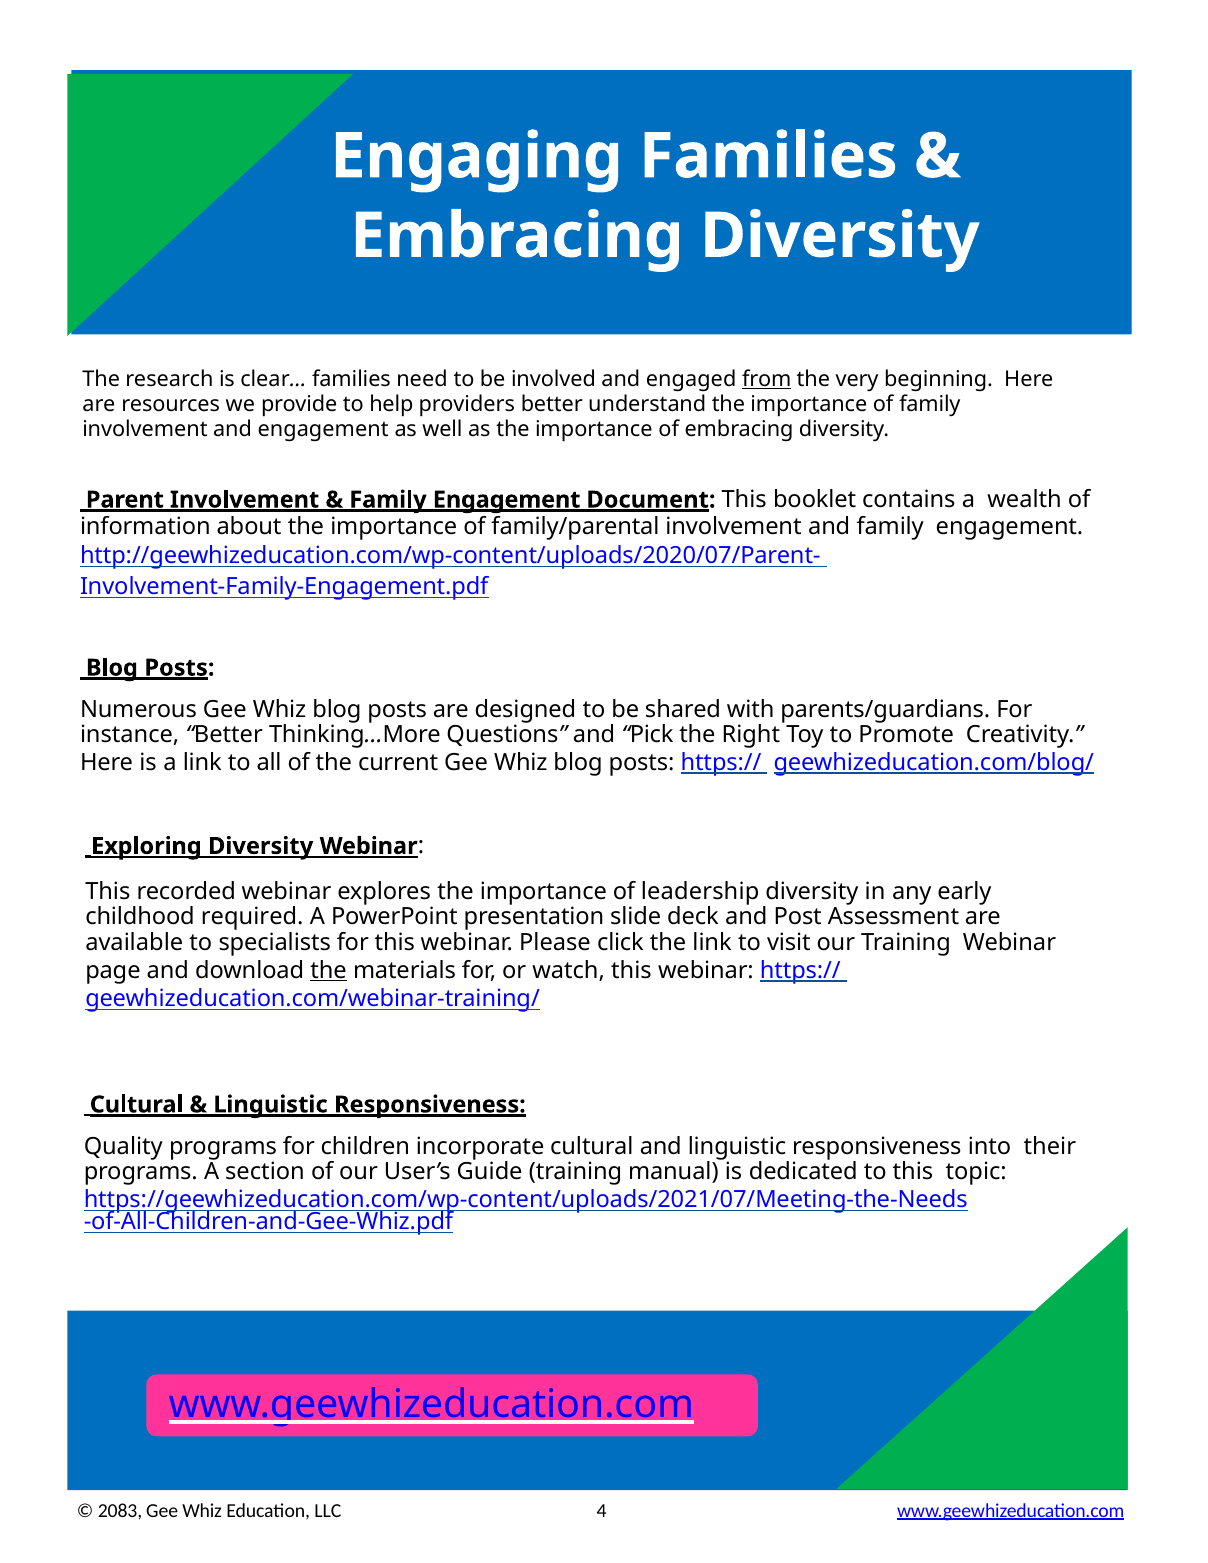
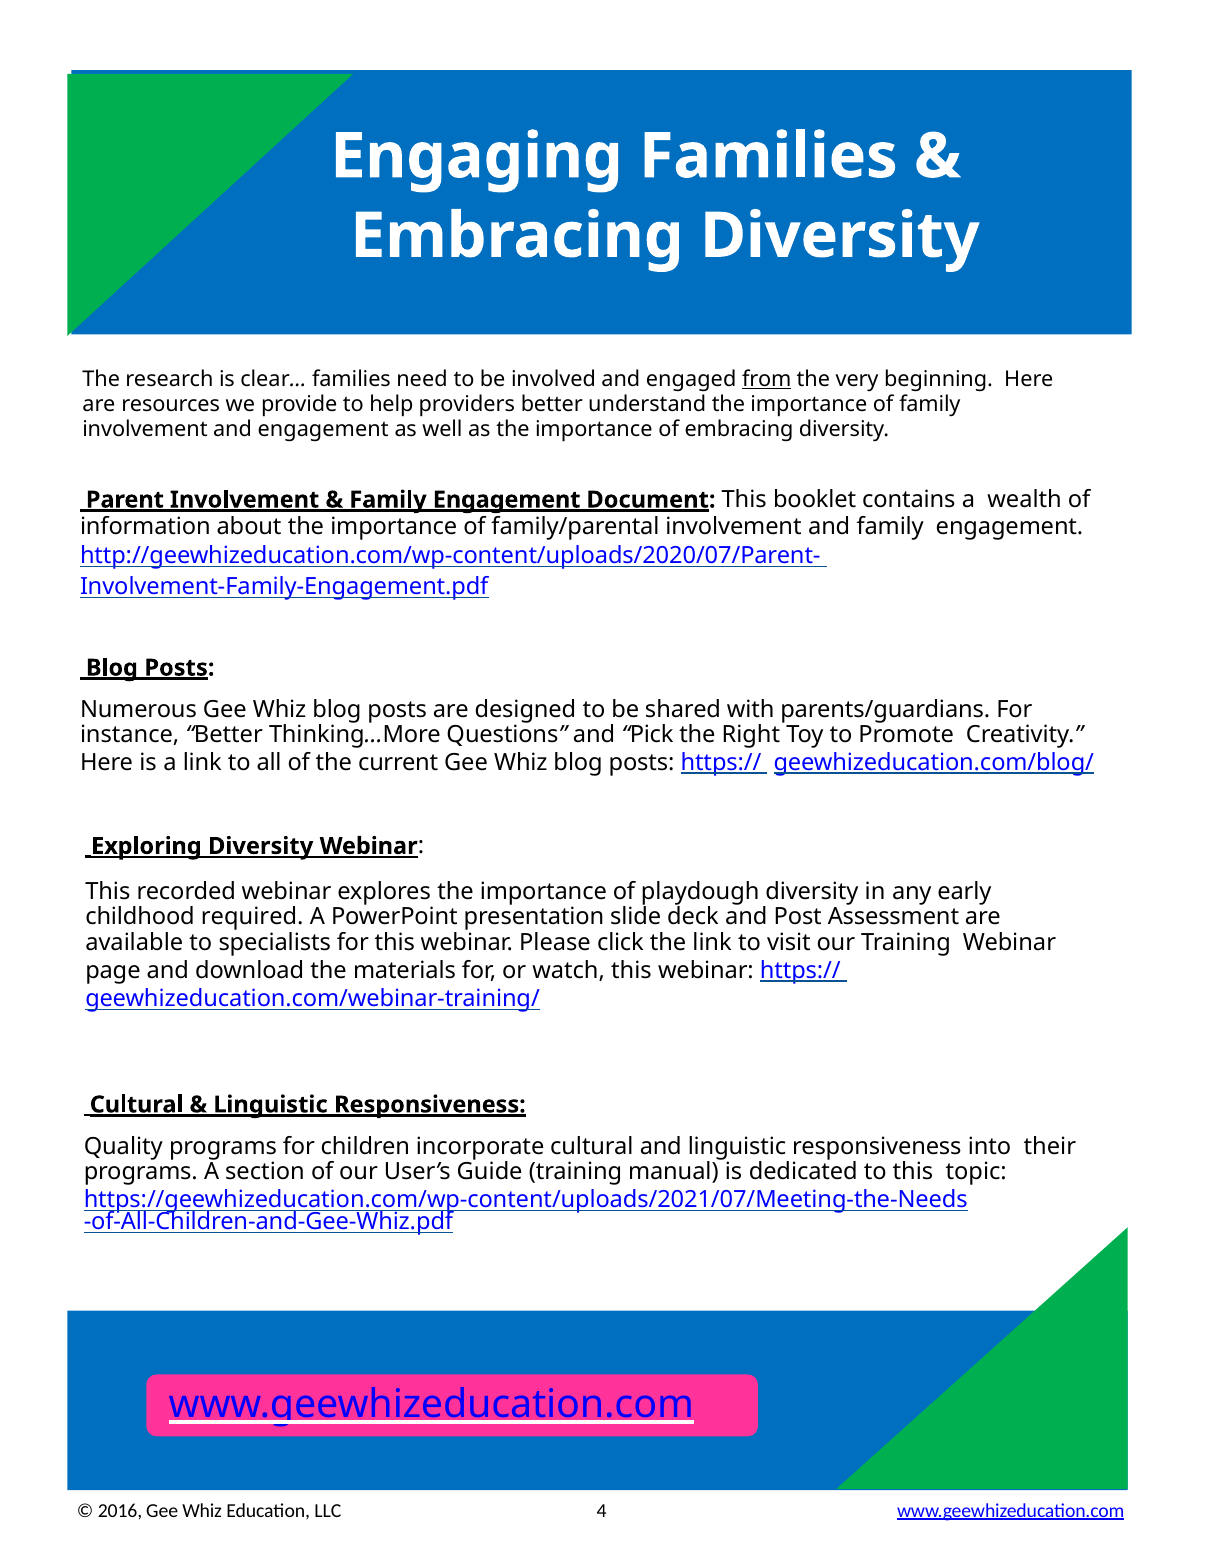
leadership: leadership -> playdough
the at (329, 970) underline: present -> none
2083: 2083 -> 2016
